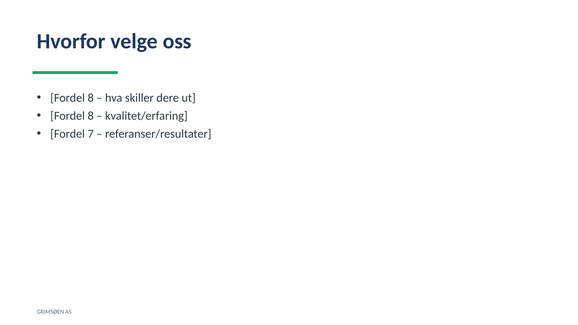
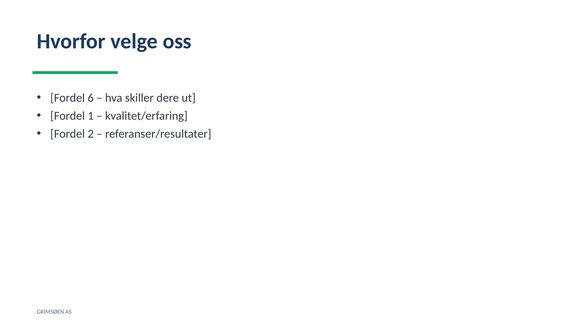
8 at (91, 98): 8 -> 6
8 at (91, 116): 8 -> 1
7: 7 -> 2
